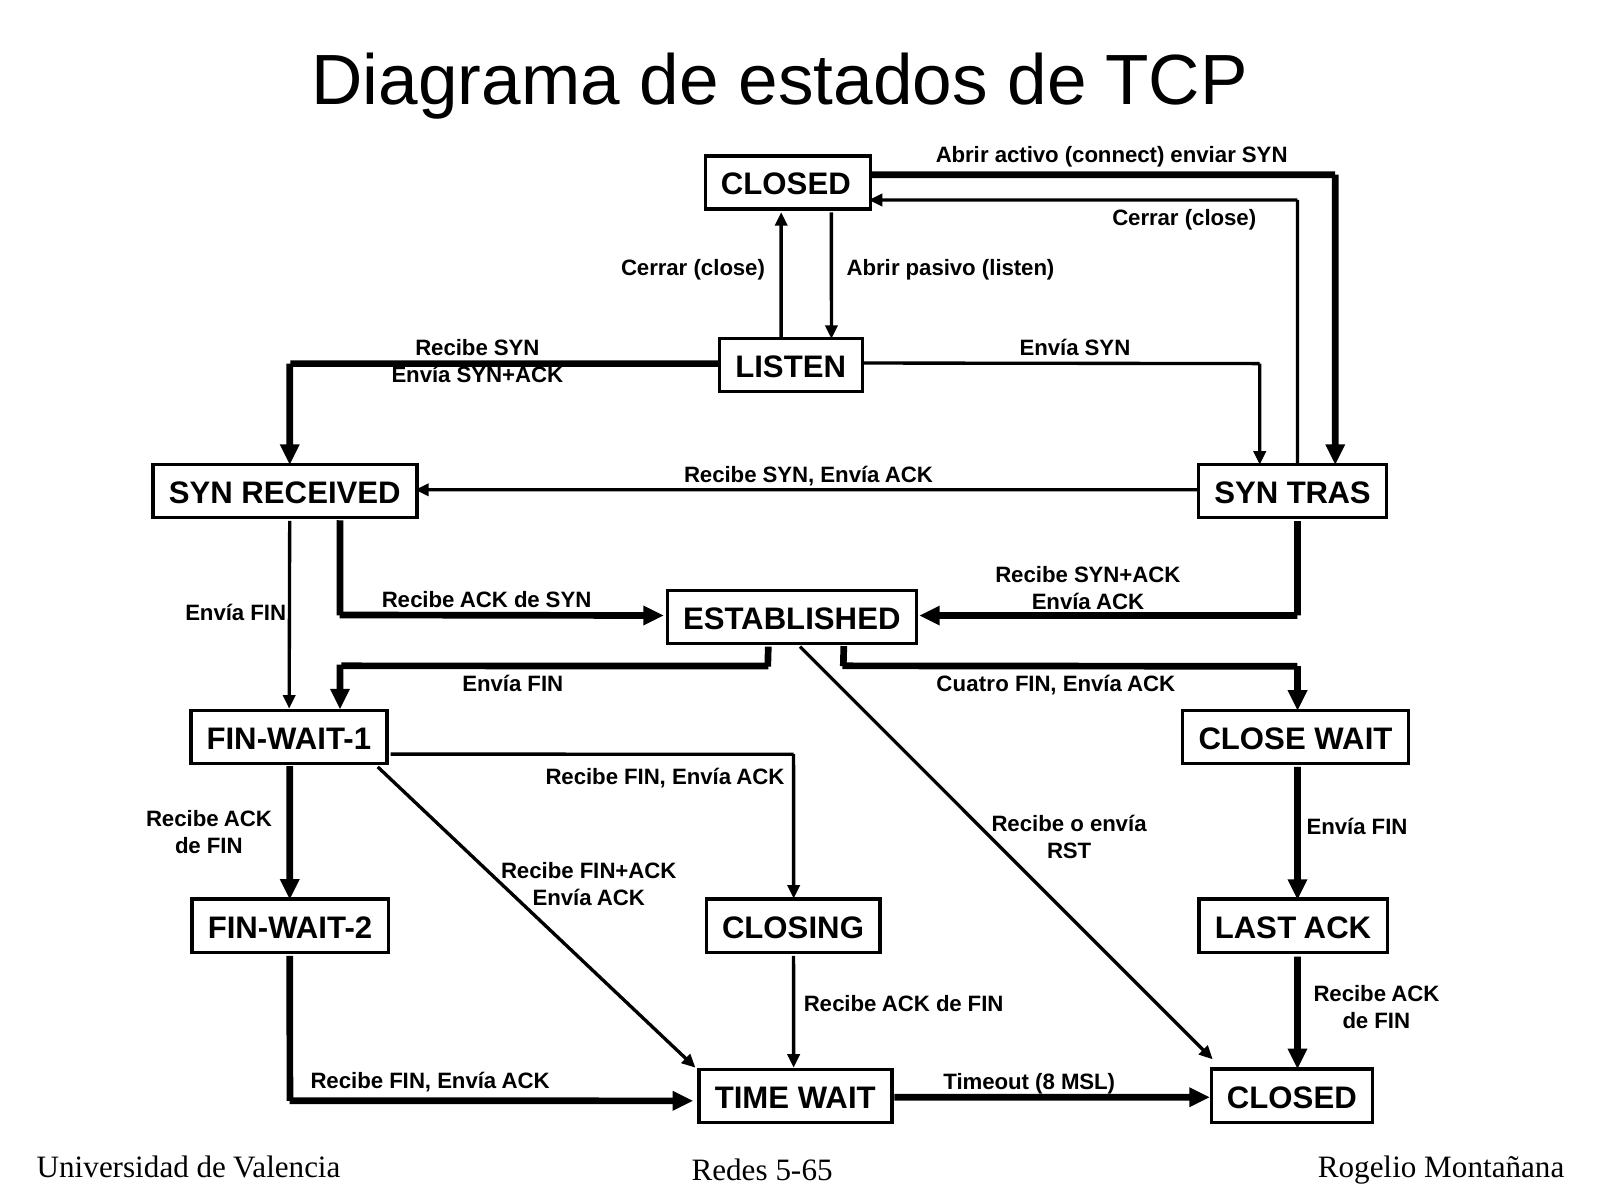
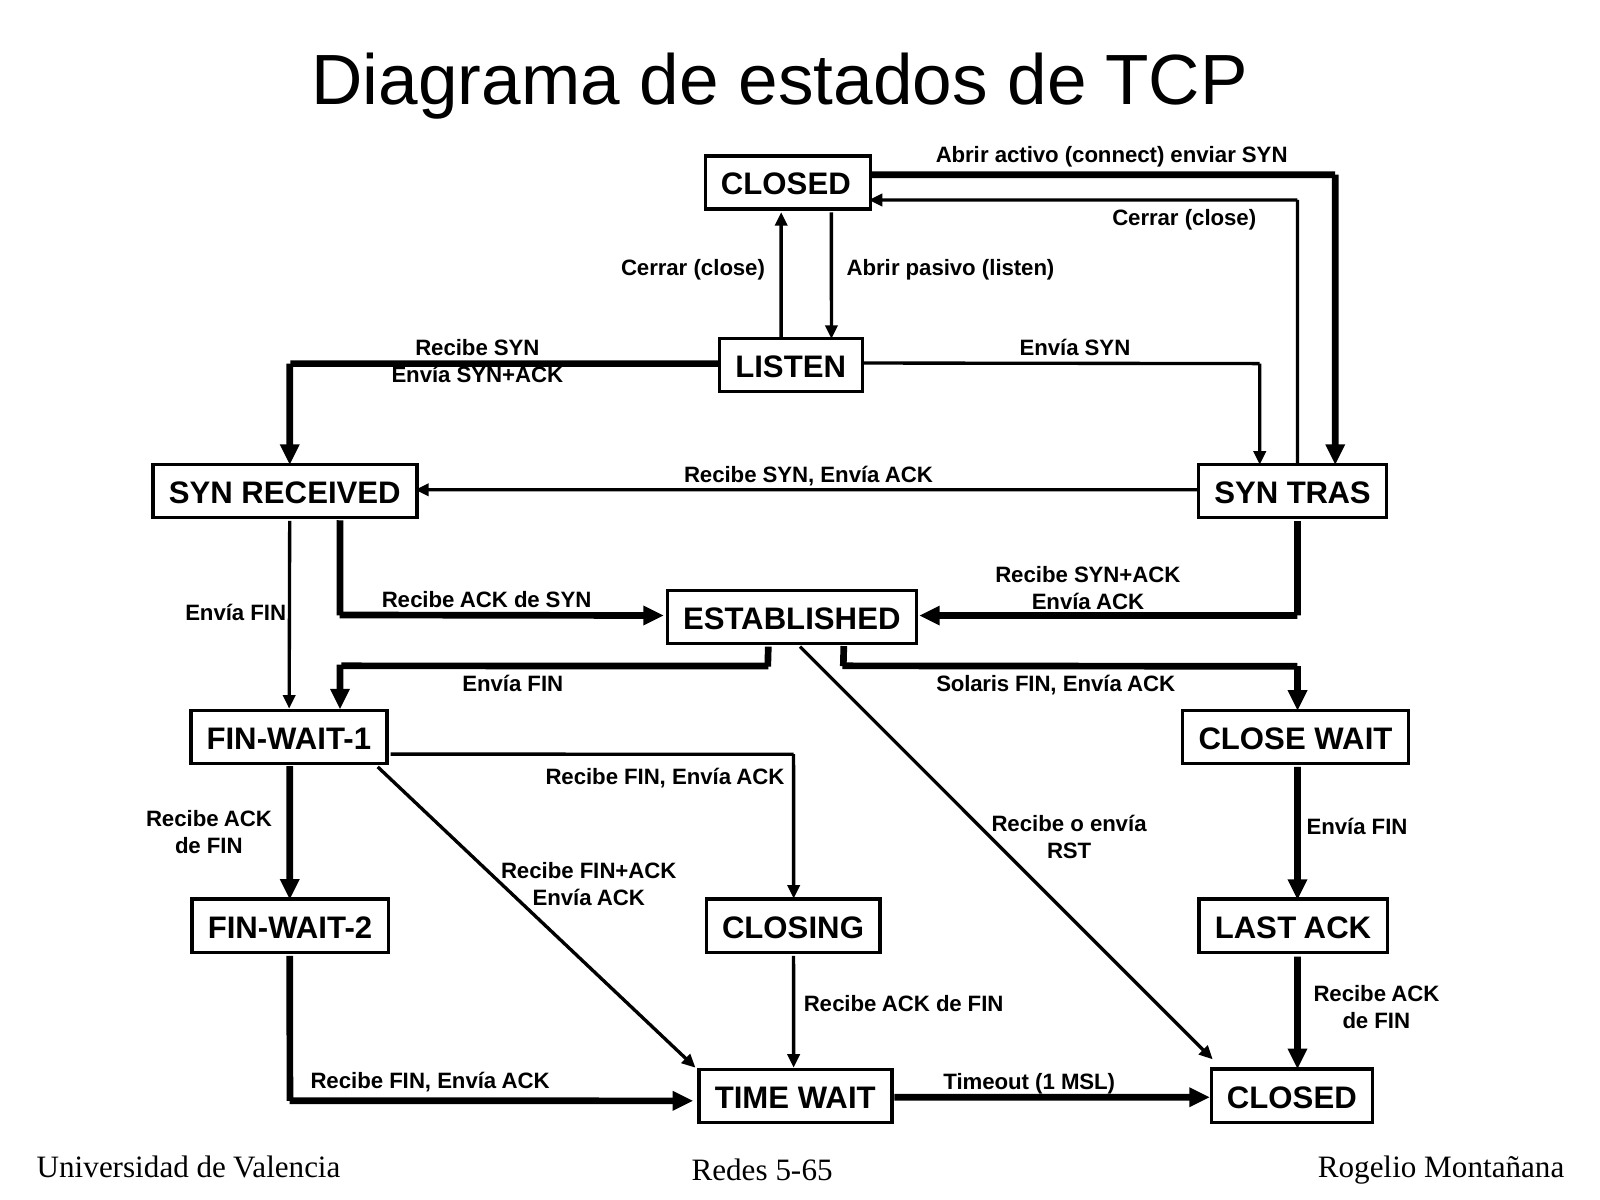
Cuatro: Cuatro -> Solaris
8: 8 -> 1
